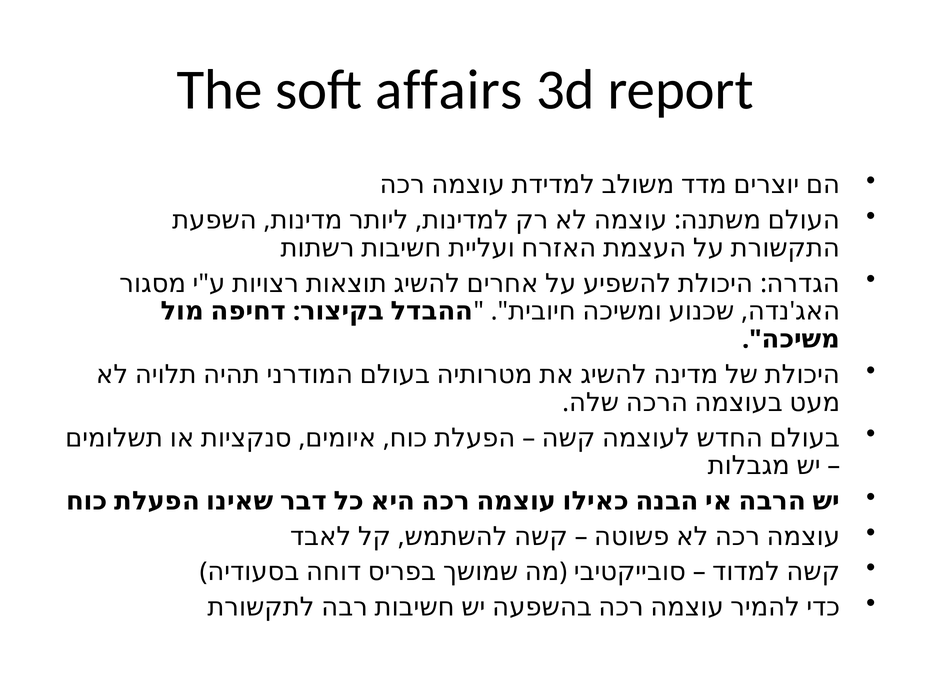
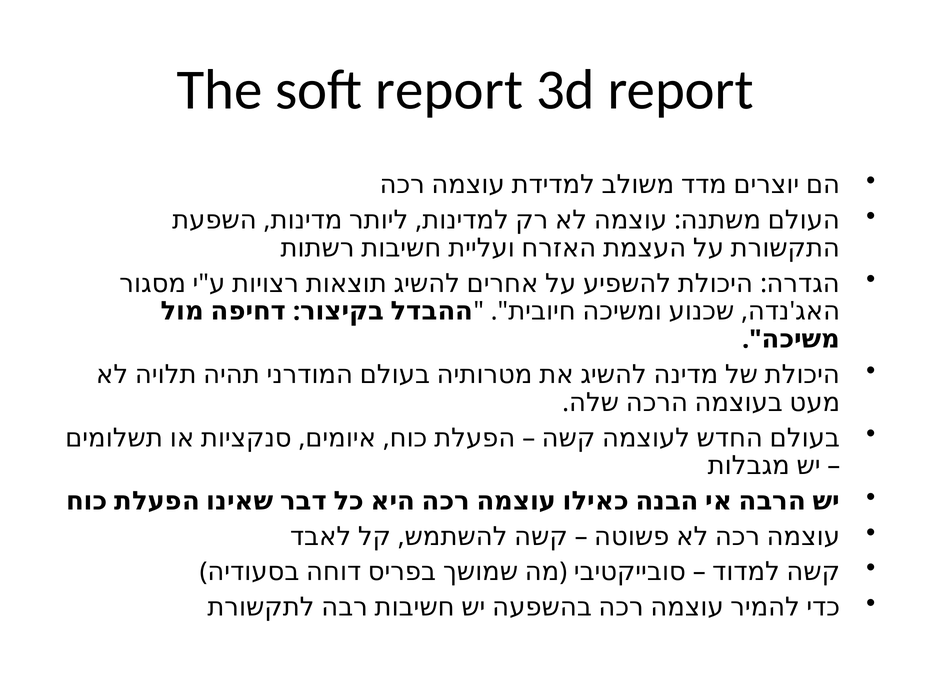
soft affairs: affairs -> report
